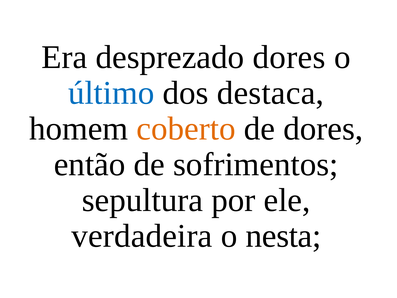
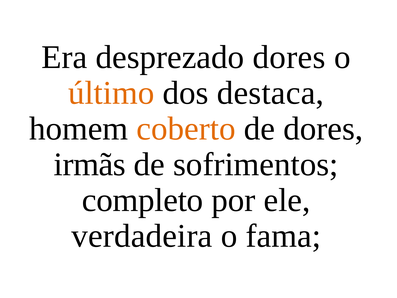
último colour: blue -> orange
então: então -> irmãs
sepultura: sepultura -> completo
nesta: nesta -> fama
